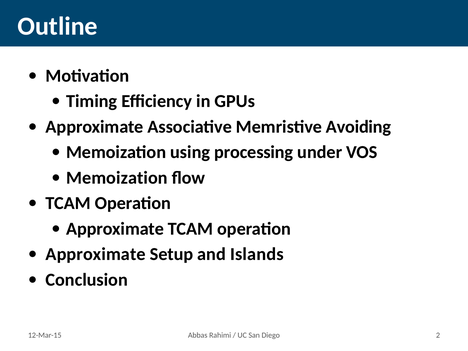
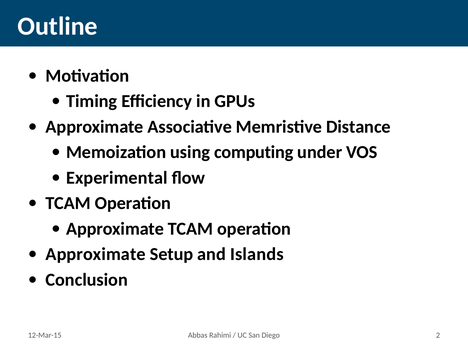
Avoiding: Avoiding -> Distance
processing: processing -> computing
Memoization at (117, 178): Memoization -> Experimental
